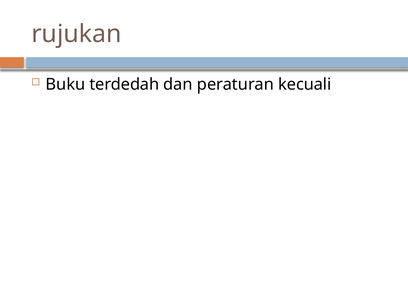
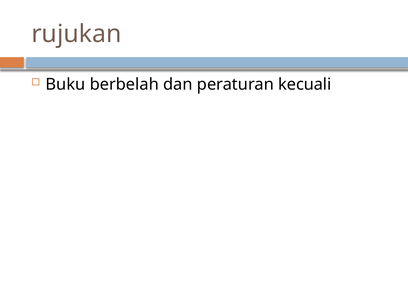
terdedah: terdedah -> berbelah
